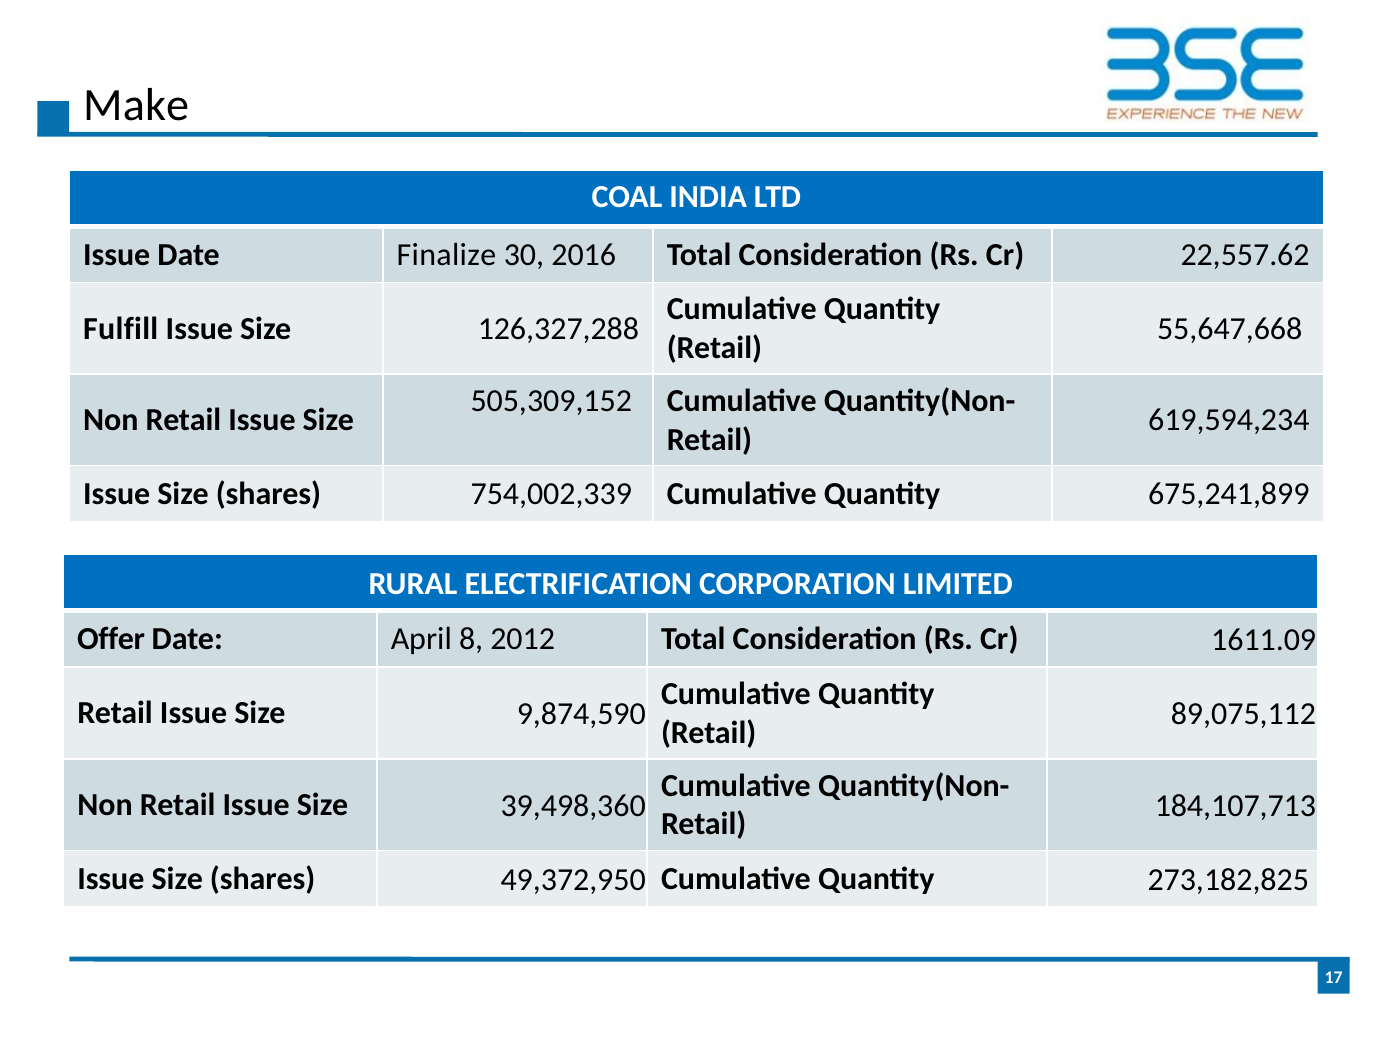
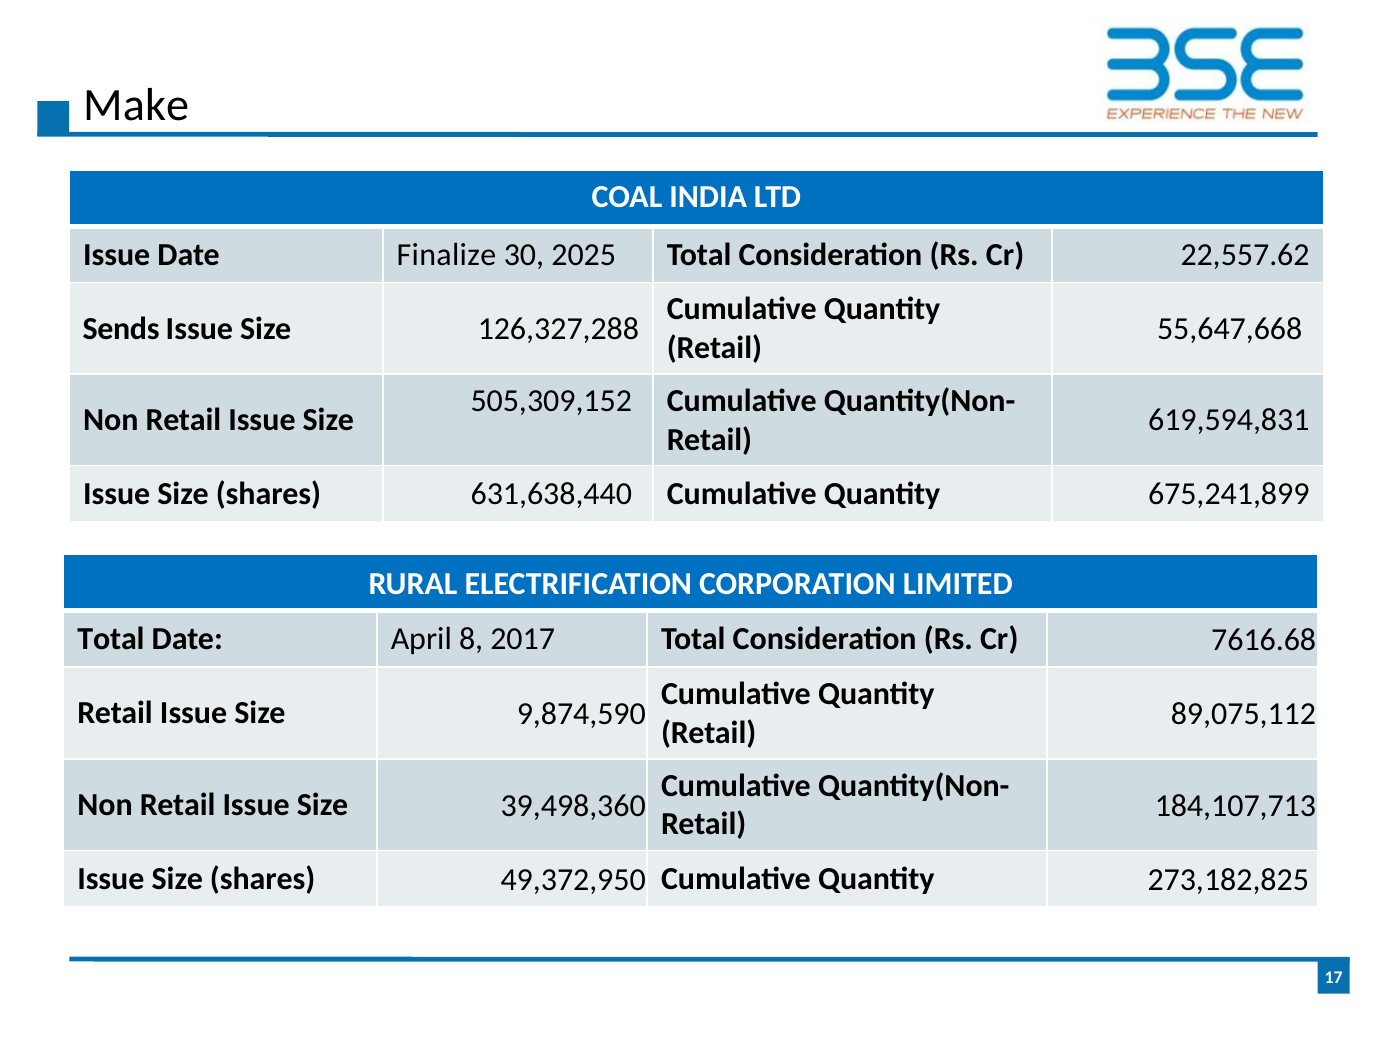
2016: 2016 -> 2025
Fulfill: Fulfill -> Sends
619,594,234: 619,594,234 -> 619,594,831
754,002,339: 754,002,339 -> 631,638,440
Offer at (111, 639): Offer -> Total
2012: 2012 -> 2017
1611.09: 1611.09 -> 7616.68
